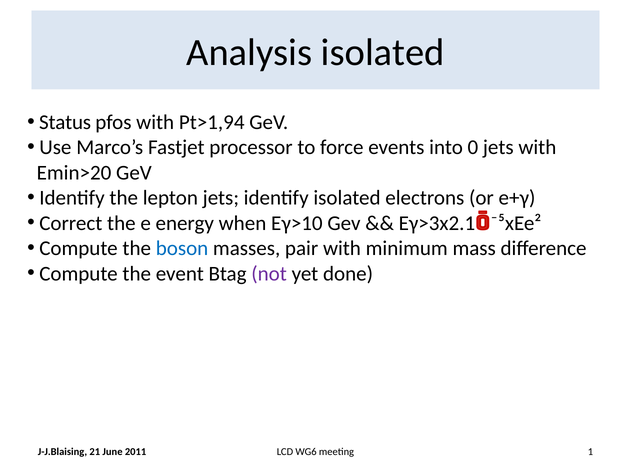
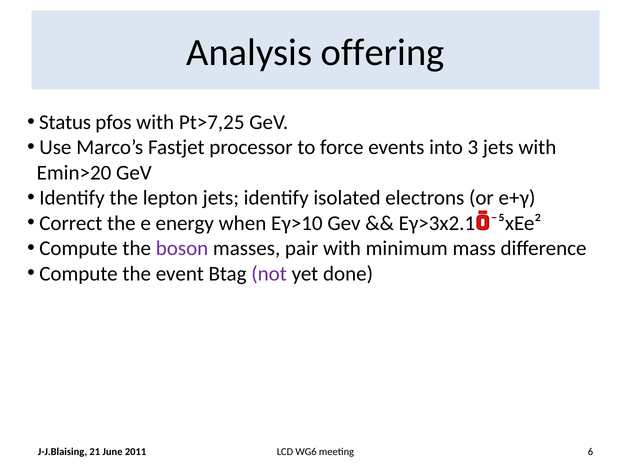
Analysis isolated: isolated -> offering
Pt>1,94: Pt>1,94 -> Pt>7,25
0: 0 -> 3
boson colour: blue -> purple
1: 1 -> 6
